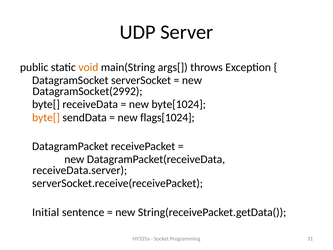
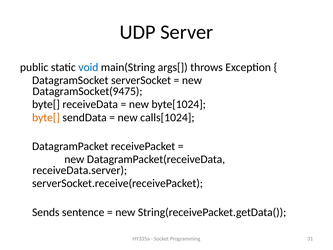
void colour: orange -> blue
DatagramSocket(2992: DatagramSocket(2992 -> DatagramSocket(9475
flags[1024: flags[1024 -> calls[1024
Initial: Initial -> Sends
